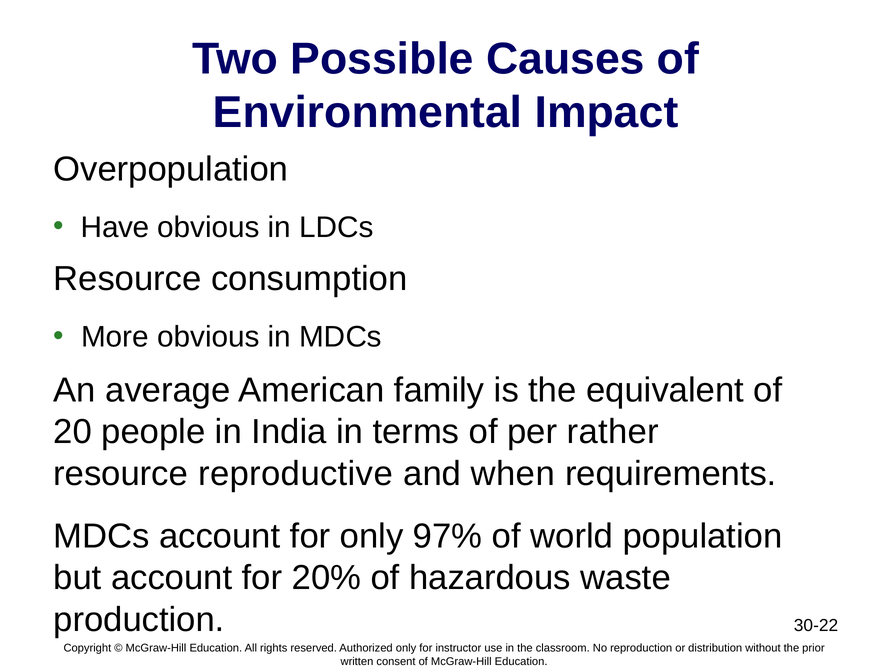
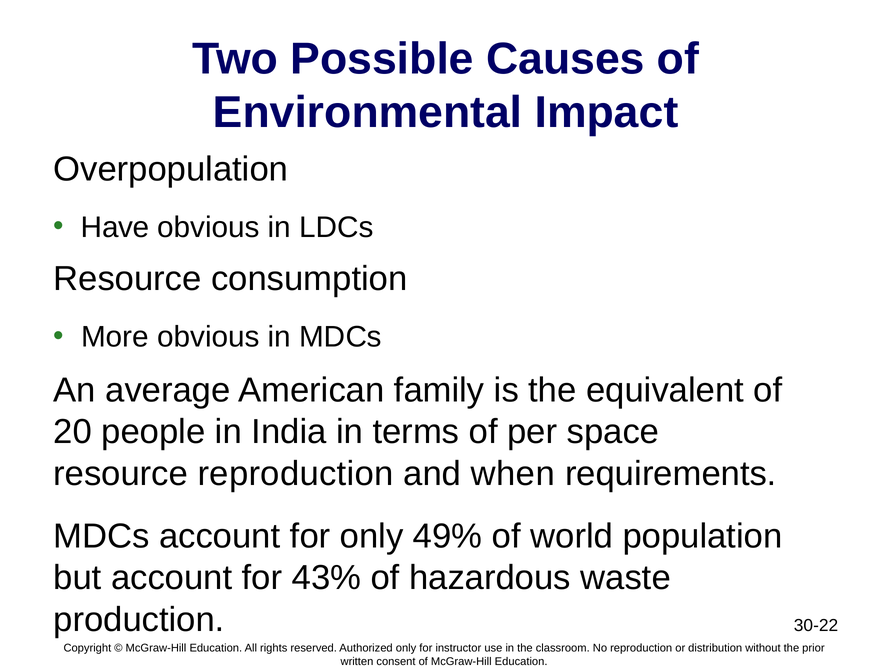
rather: rather -> space
resource reproductive: reproductive -> reproduction
97%: 97% -> 49%
20%: 20% -> 43%
